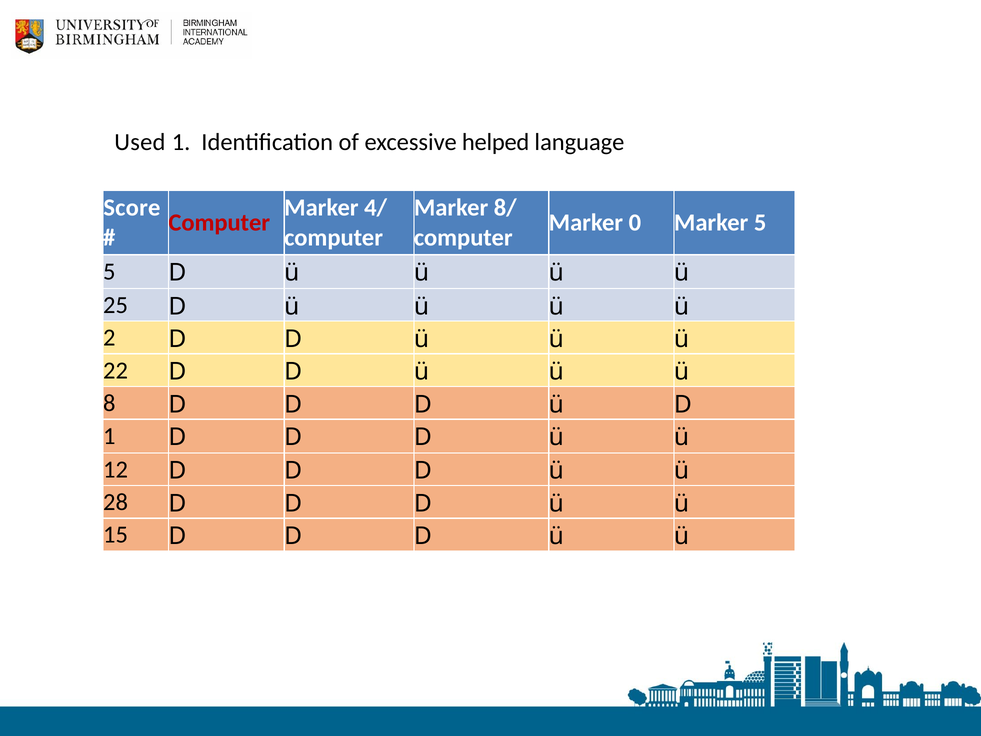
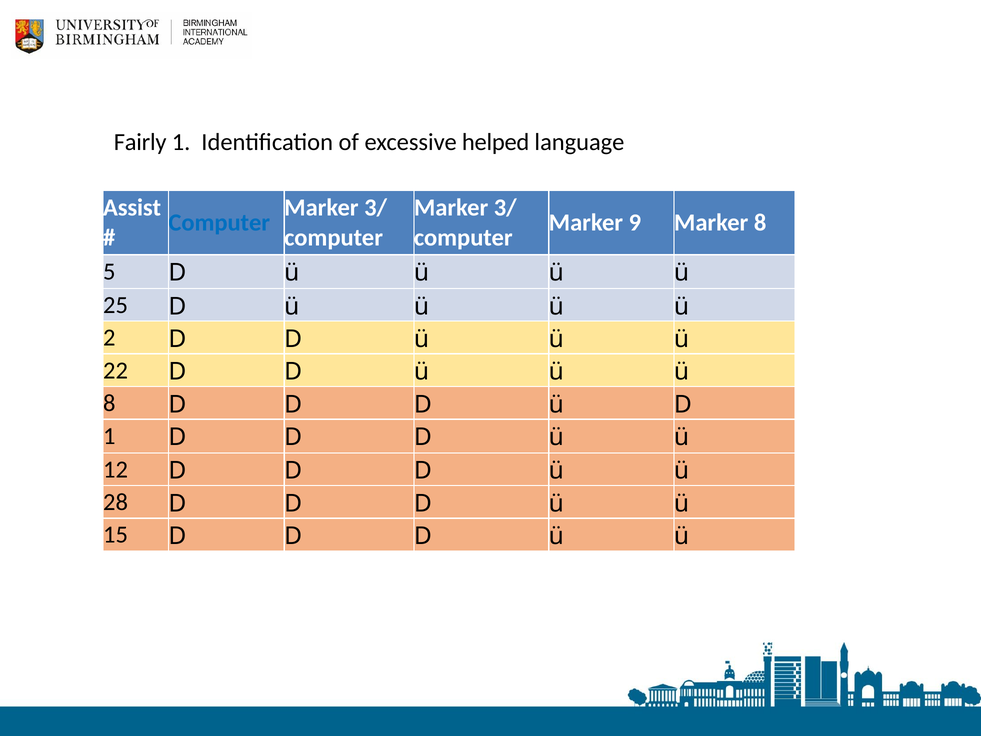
Used: Used -> Fairly
Score: Score -> Assist
4/ at (376, 208): 4/ -> 3/
8/ at (505, 208): 8/ -> 3/
Computer at (219, 223) colour: red -> blue
0: 0 -> 9
Marker 5: 5 -> 8
